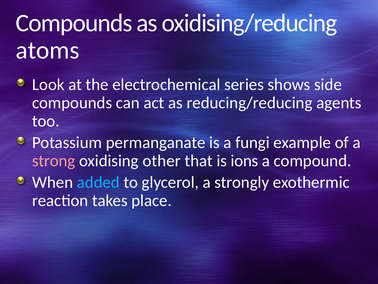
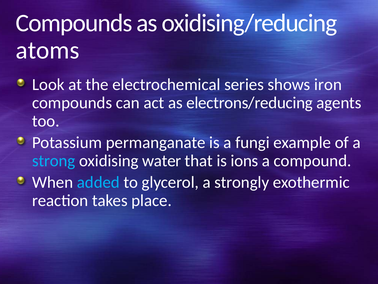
side: side -> iron
reducing/reducing: reducing/reducing -> electrons/reducing
strong colour: pink -> light blue
other: other -> water
